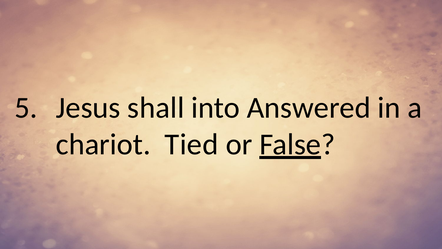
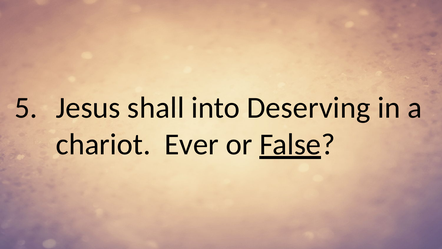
Answered: Answered -> Deserving
Tied: Tied -> Ever
